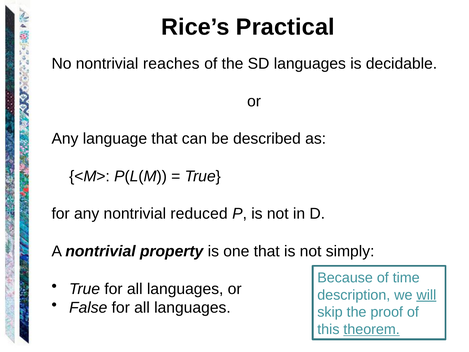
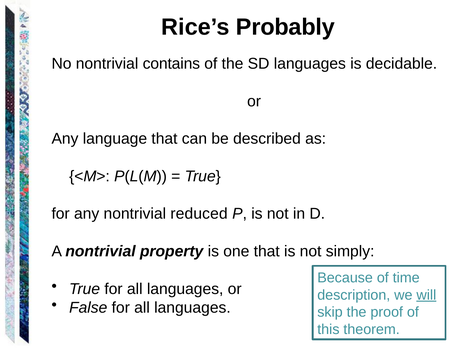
Practical: Practical -> Probably
reaches: reaches -> contains
theorem underline: present -> none
